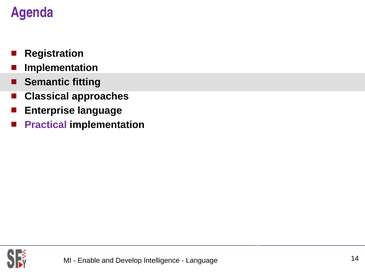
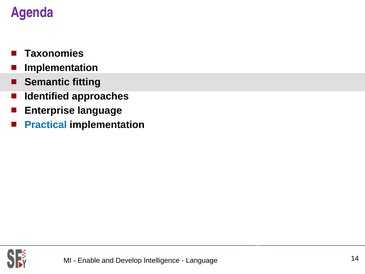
Registration: Registration -> Taxonomies
Classical: Classical -> Identified
Practical colour: purple -> blue
